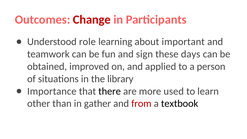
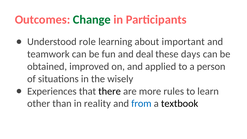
Change colour: red -> green
sign: sign -> deal
library: library -> wisely
Importance: Importance -> Experiences
used: used -> rules
gather: gather -> reality
from colour: red -> blue
